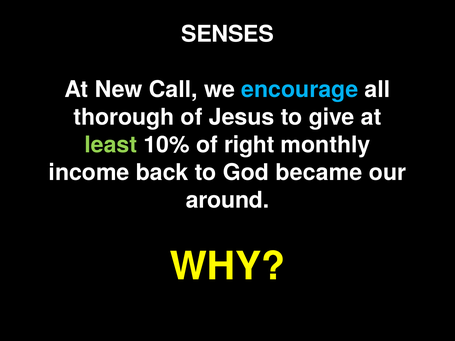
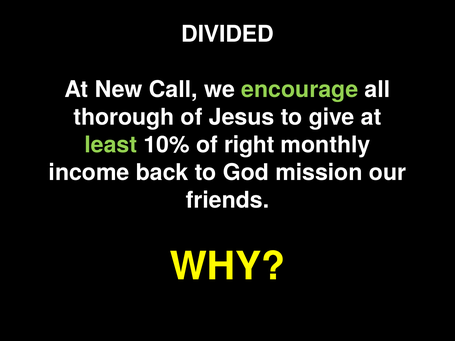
SENSES: SENSES -> DIVIDED
encourage colour: light blue -> light green
became: became -> mission
around: around -> friends
